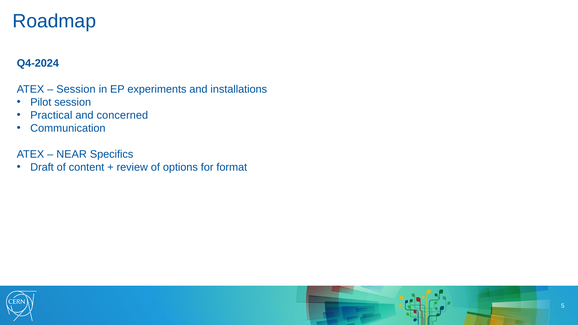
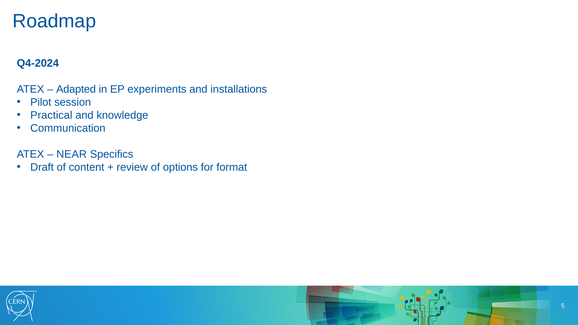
Session at (76, 89): Session -> Adapted
concerned: concerned -> knowledge
